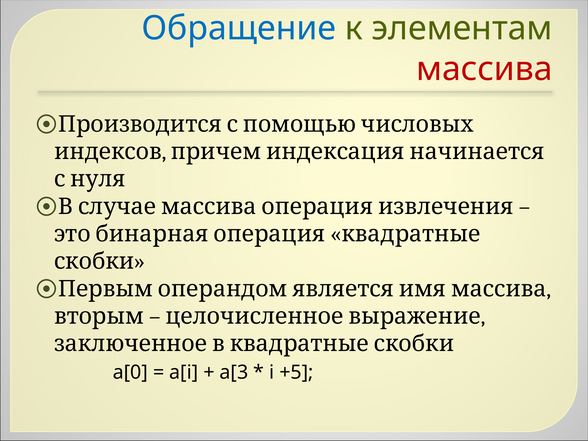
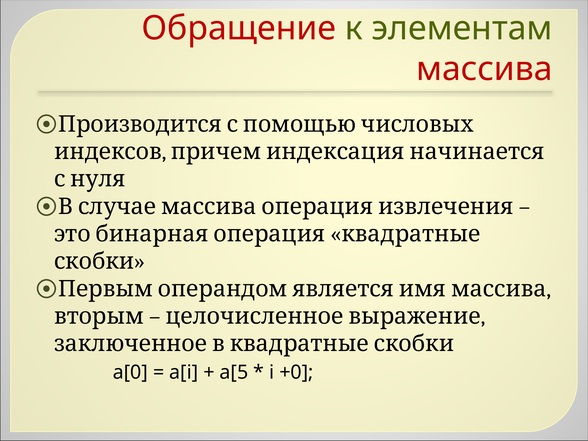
Обращение colour: blue -> red
a[3: a[3 -> a[5
+5: +5 -> +0
